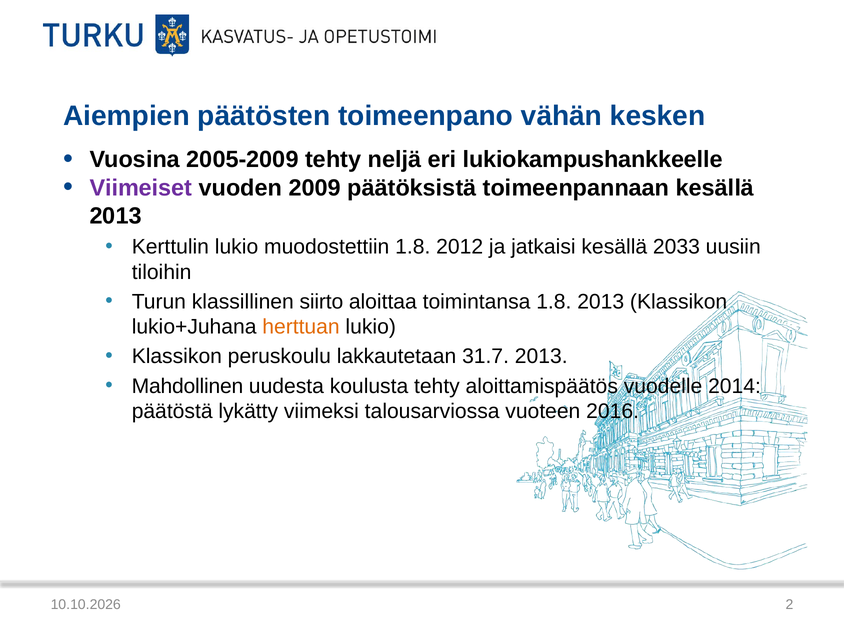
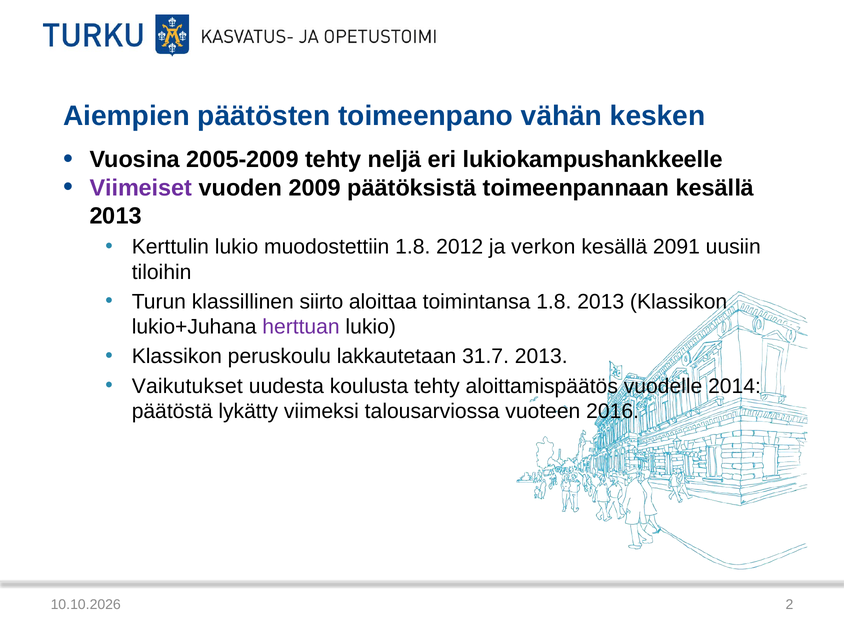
jatkaisi: jatkaisi -> verkon
2033: 2033 -> 2091
herttuan colour: orange -> purple
Mahdollinen: Mahdollinen -> Vaikutukset
